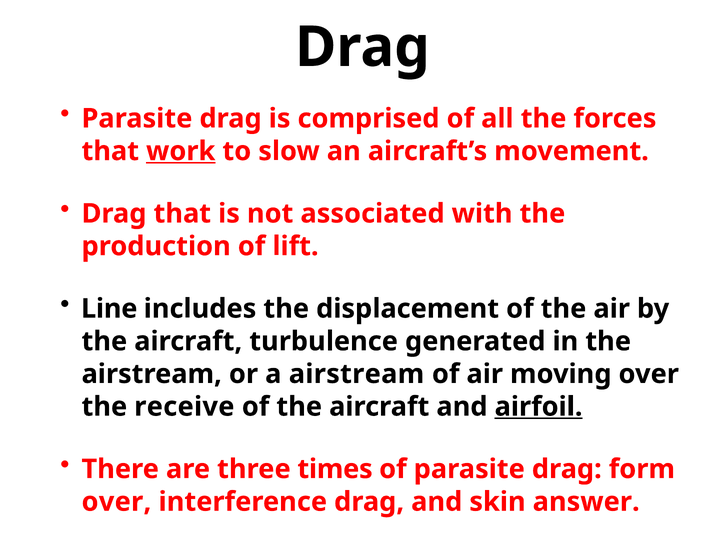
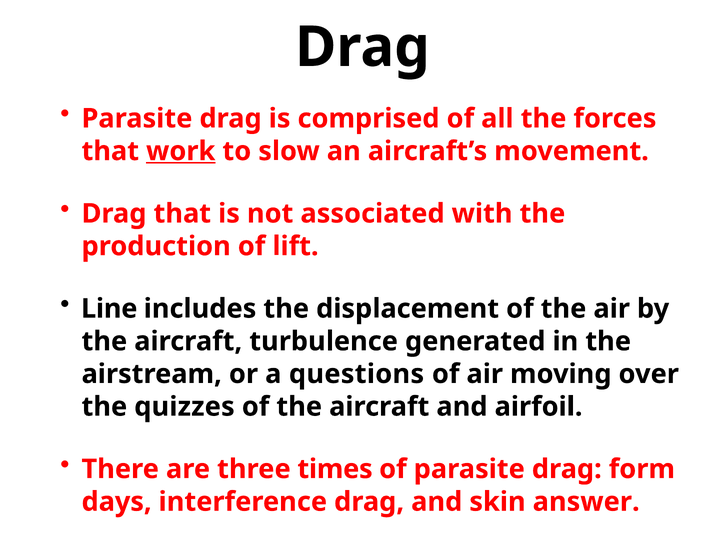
a airstream: airstream -> questions
receive: receive -> quizzes
airfoil underline: present -> none
over at (116, 502): over -> days
